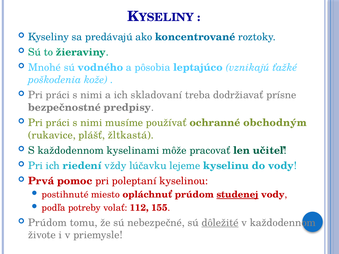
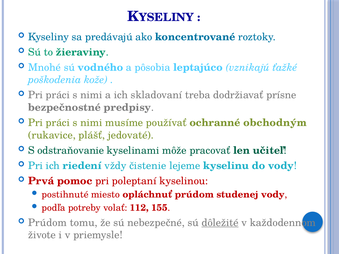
žltkastá: žltkastá -> jedovaté
S každodennom: každodennom -> odstraňovanie
lúčavku: lúčavku -> čistenie
studenej underline: present -> none
